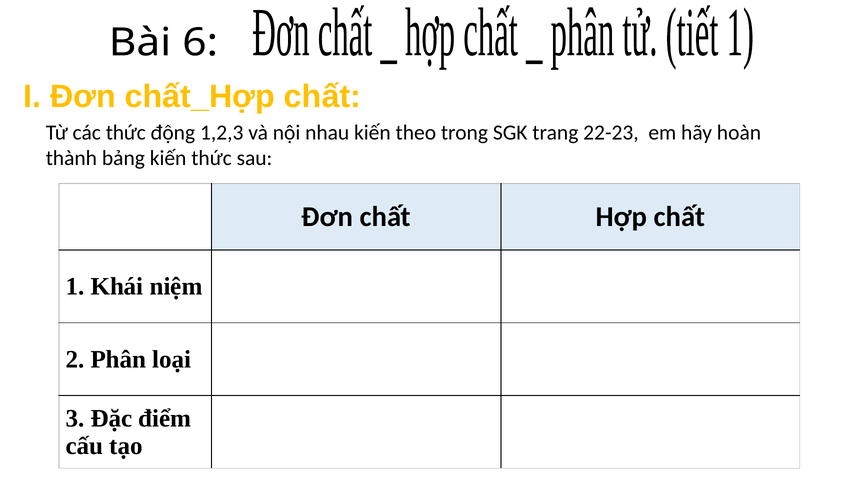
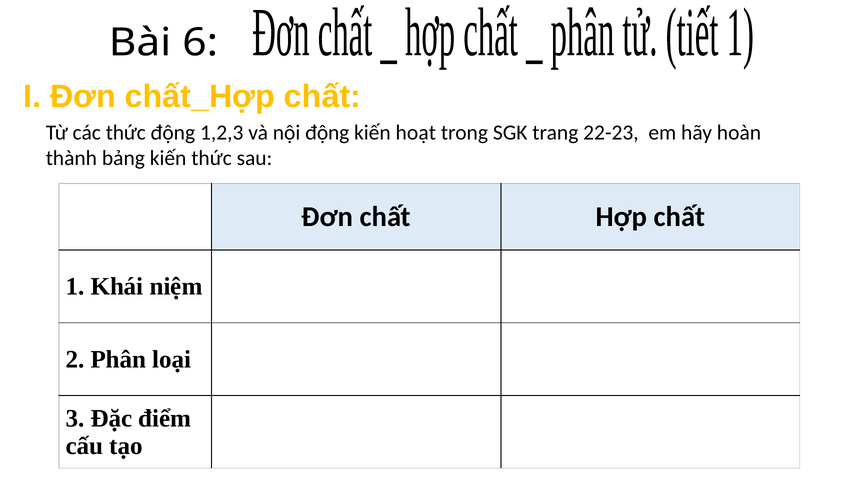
nội nhau: nhau -> động
theo: theo -> hoạt
